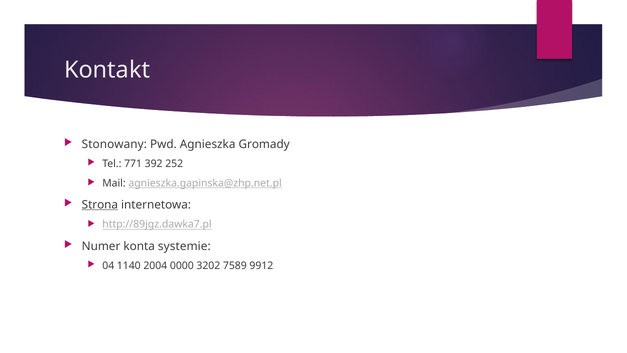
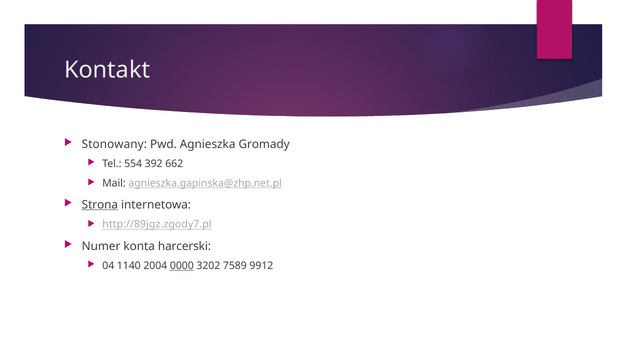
771: 771 -> 554
252: 252 -> 662
http://89jgz.dawka7.pl: http://89jgz.dawka7.pl -> http://89jgz.zgody7.pl
systemie: systemie -> harcerski
0000 underline: none -> present
